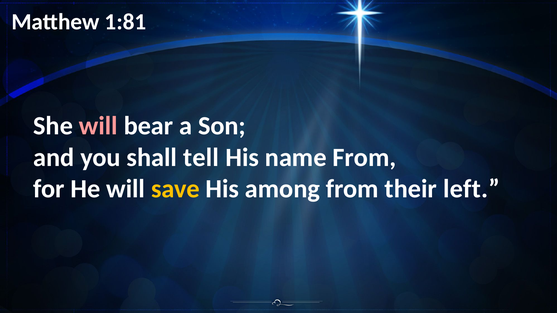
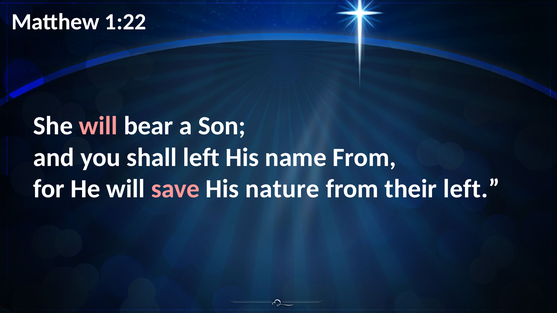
1:81: 1:81 -> 1:22
shall tell: tell -> left
save colour: yellow -> pink
among: among -> nature
